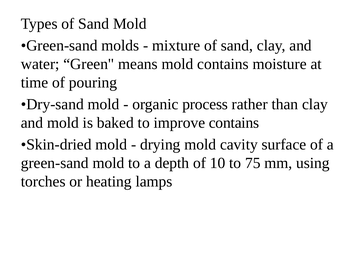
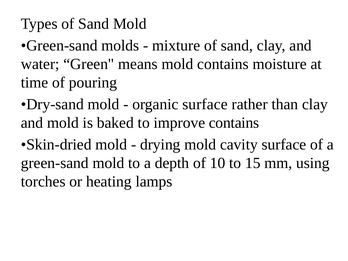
organic process: process -> surface
75: 75 -> 15
